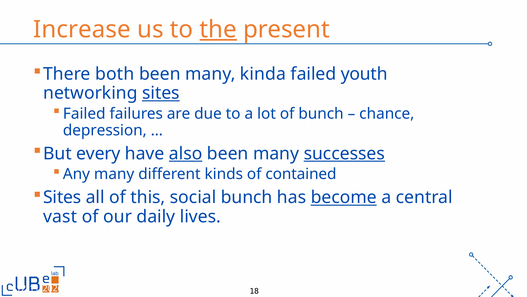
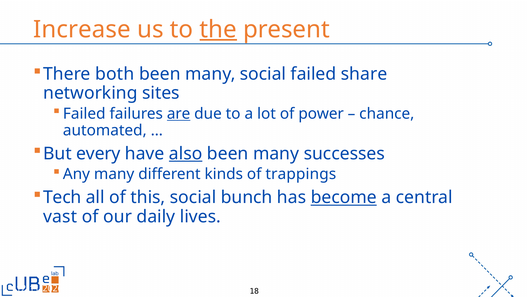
many kinda: kinda -> social
youth: youth -> share
sites at (161, 93) underline: present -> none
are underline: none -> present
of bunch: bunch -> power
depression: depression -> automated
successes underline: present -> none
contained: contained -> trappings
Sites at (62, 197): Sites -> Tech
